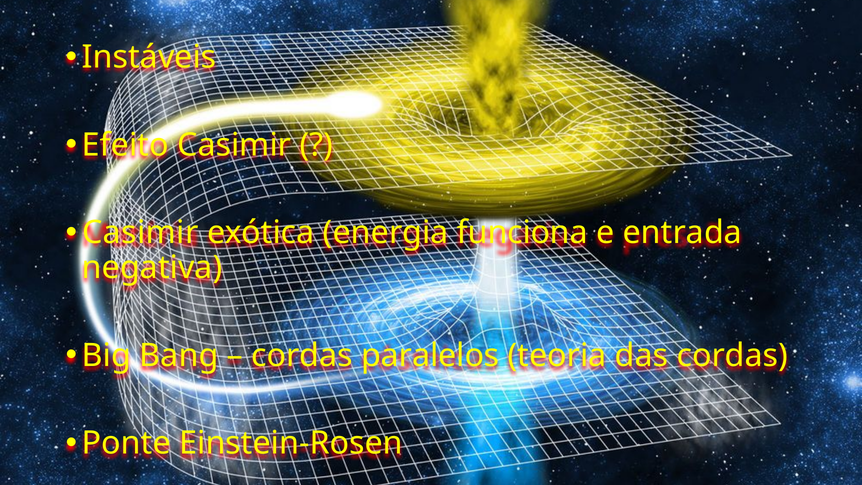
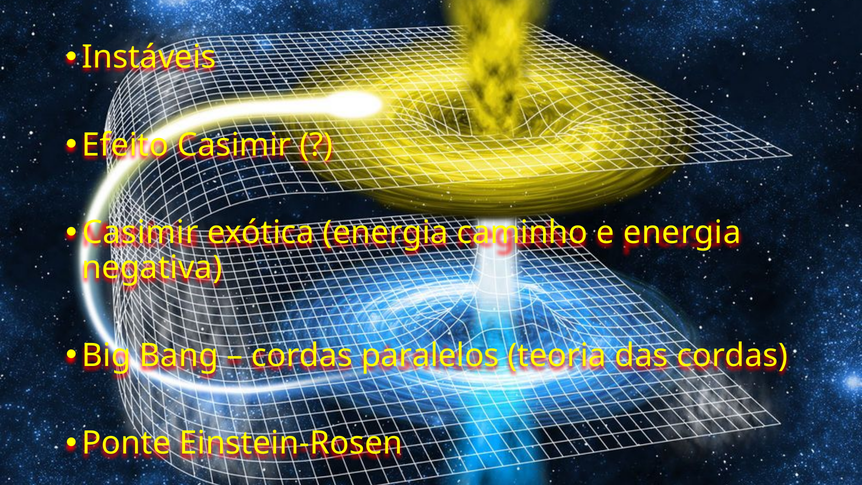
funciona: funciona -> caminho
e entrada: entrada -> energia
